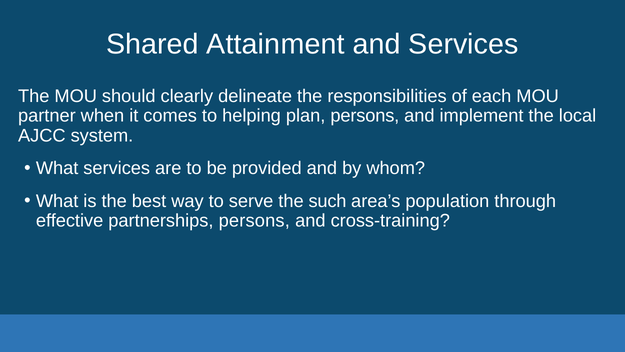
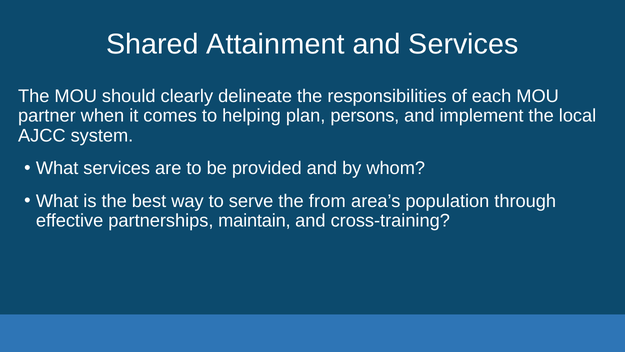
such: such -> from
partnerships persons: persons -> maintain
